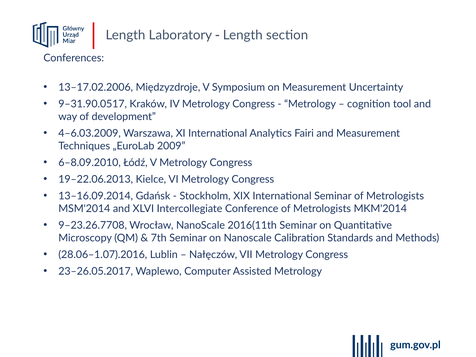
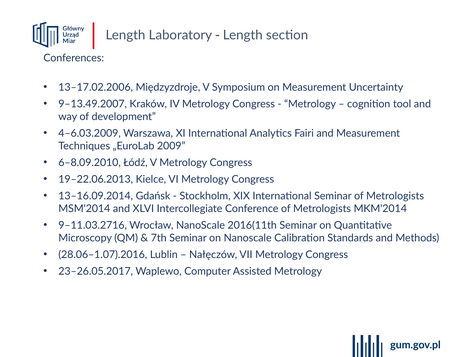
9–31.90.0517: 9–31.90.0517 -> 9–13.49.2007
9–23.26.7708: 9–23.26.7708 -> 9–11.03.2716
